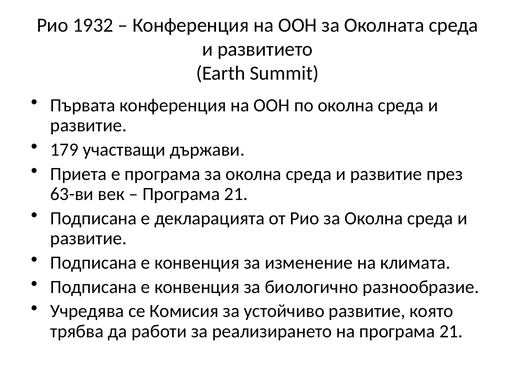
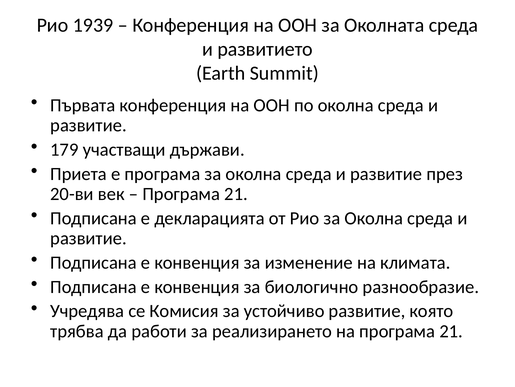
1932: 1932 -> 1939
63-ви: 63-ви -> 20-ви
